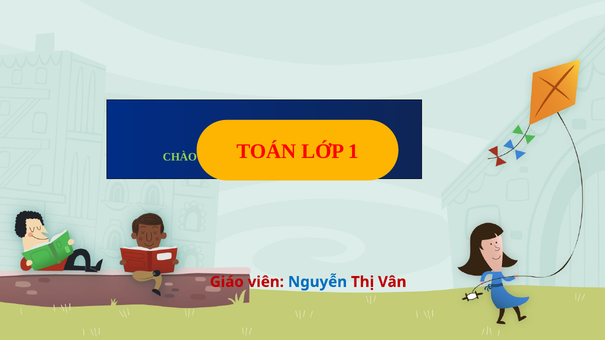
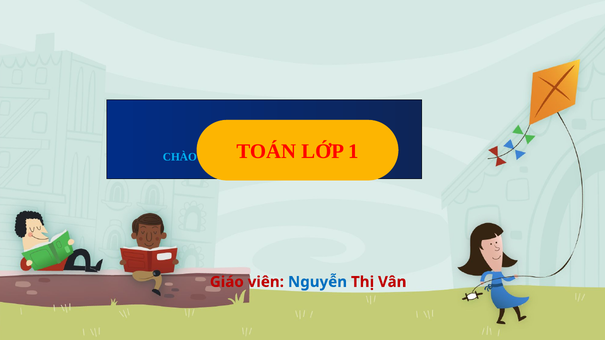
CHÀO colour: light green -> light blue
